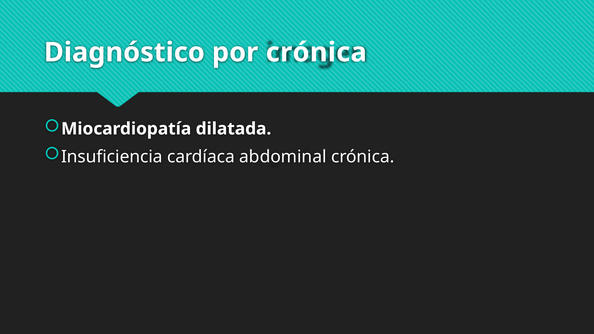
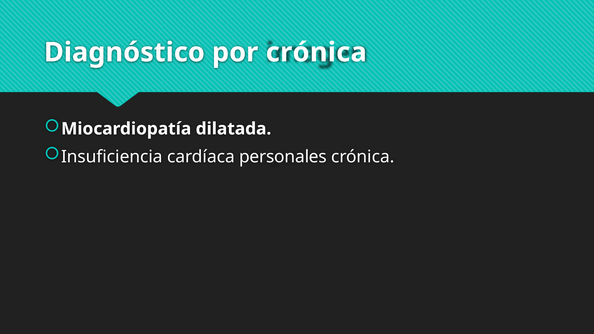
abdominal: abdominal -> personales
